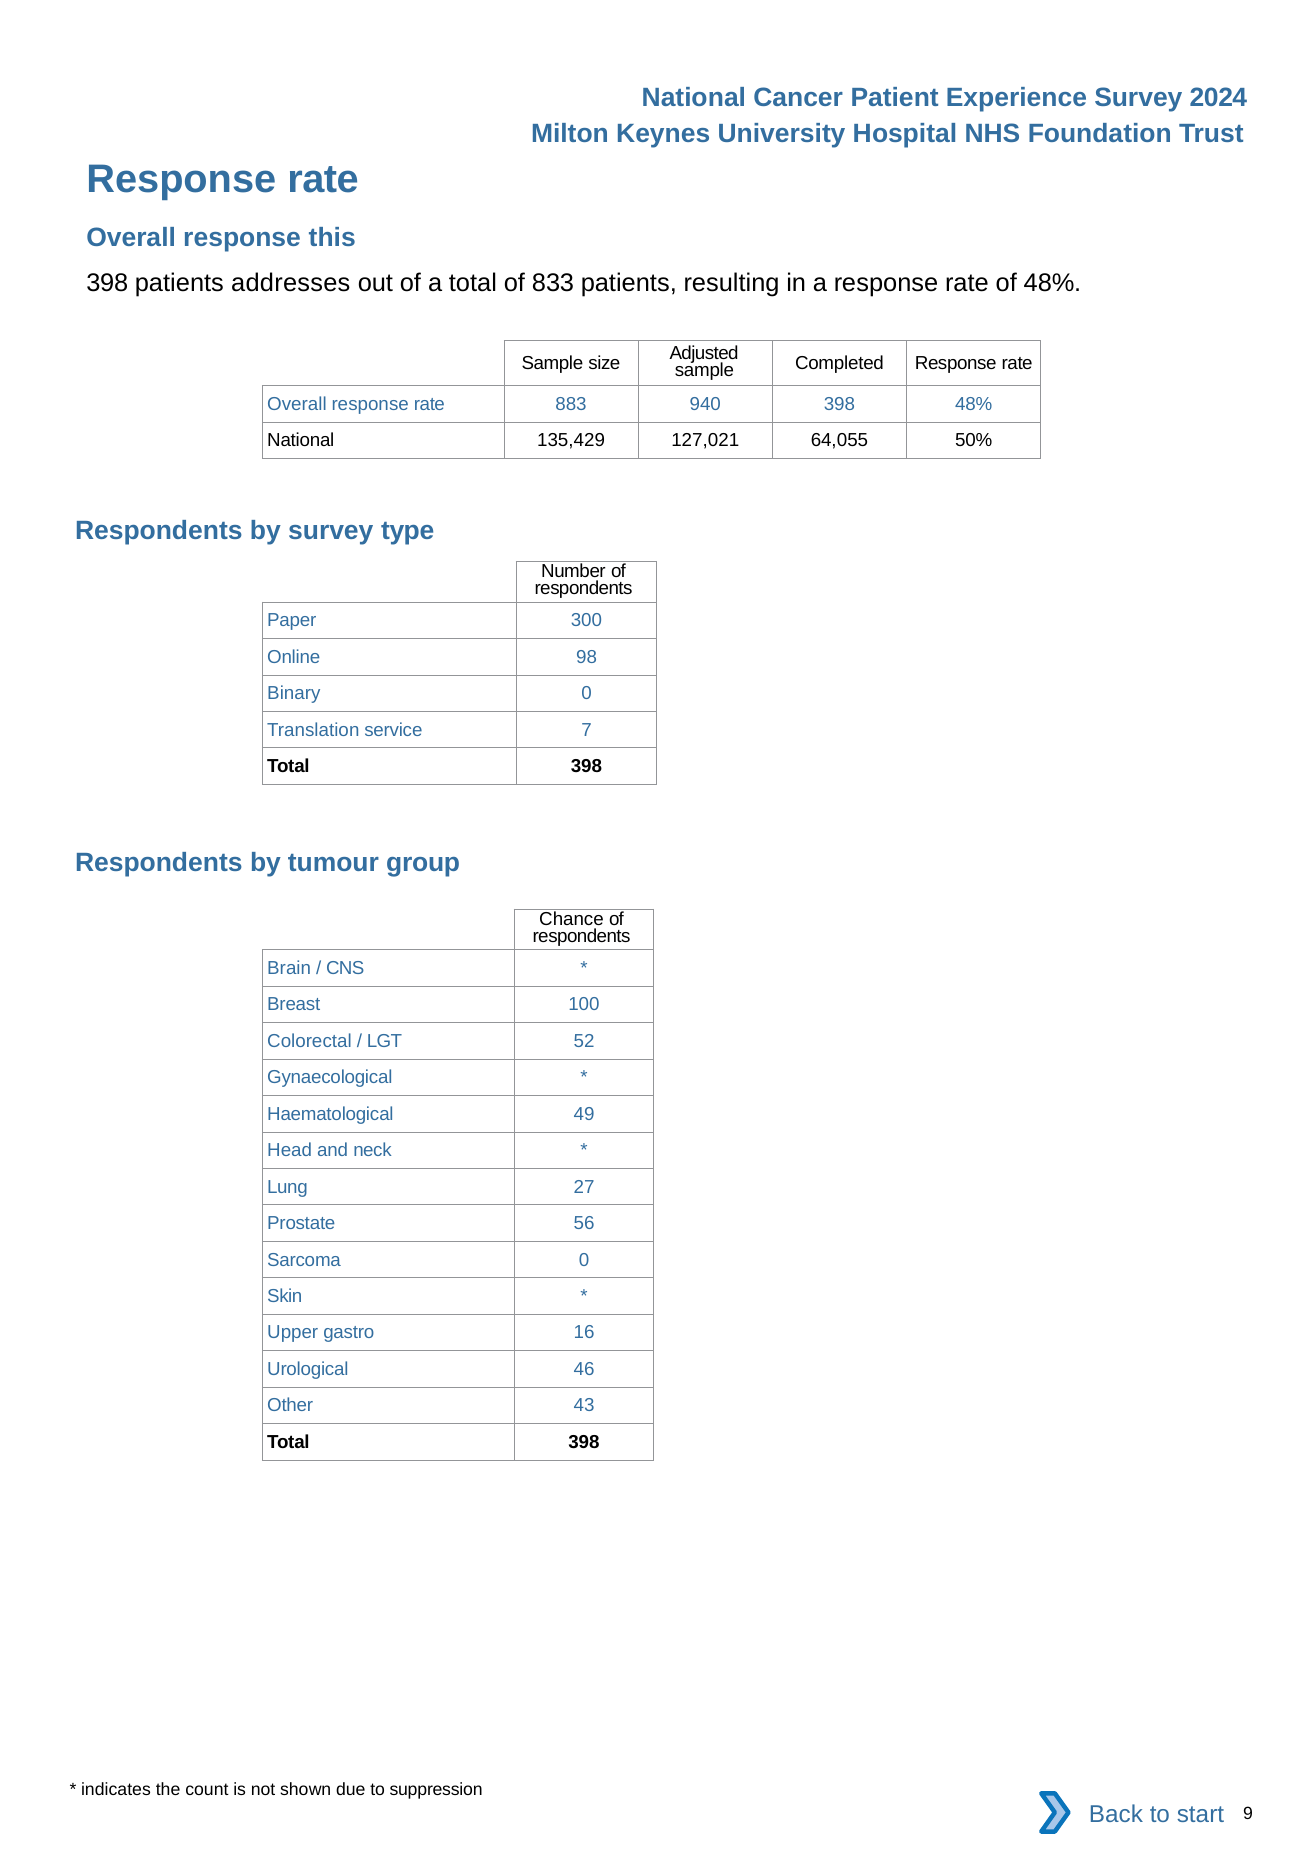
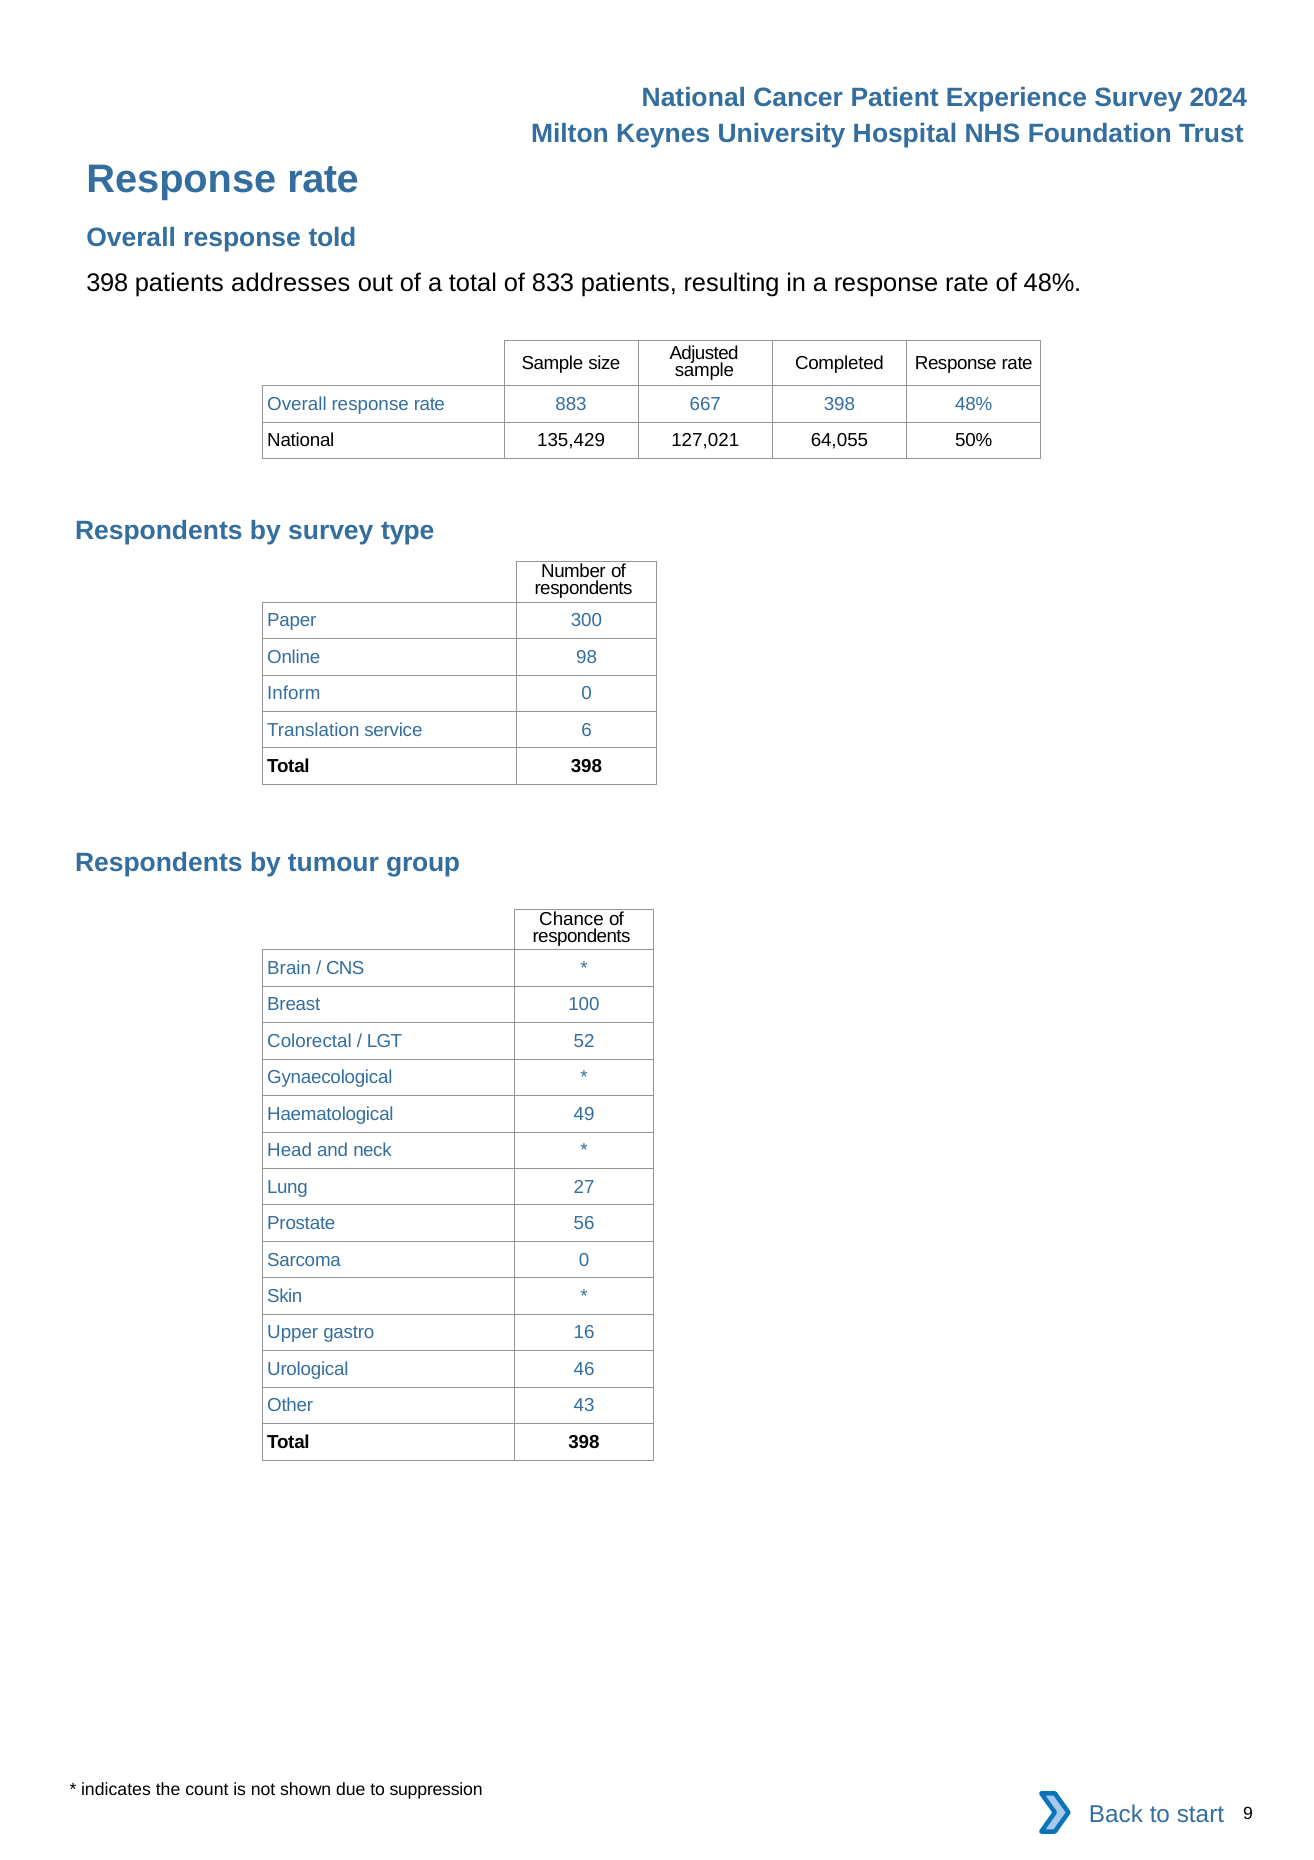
this: this -> told
940: 940 -> 667
Binary: Binary -> Inform
7: 7 -> 6
